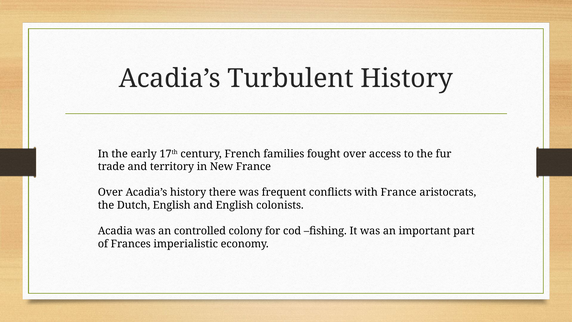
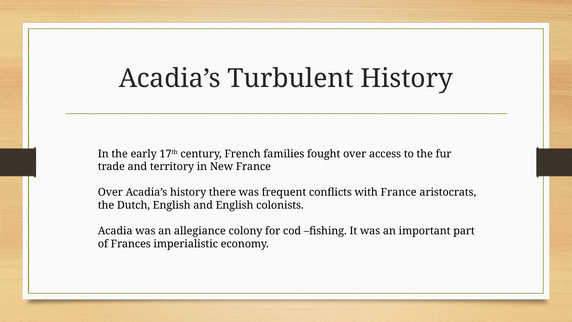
controlled: controlled -> allegiance
